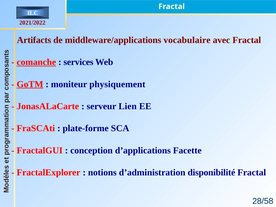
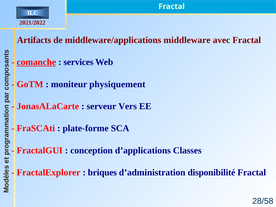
vocabulaire: vocabulaire -> middleware
GoTM underline: present -> none
Lien: Lien -> Vers
Facette: Facette -> Classes
notions: notions -> briques
